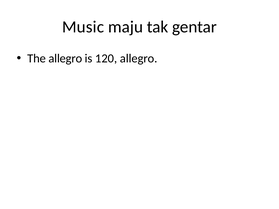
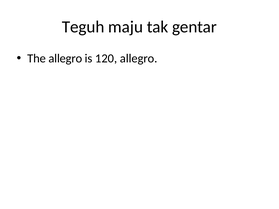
Music: Music -> Teguh
